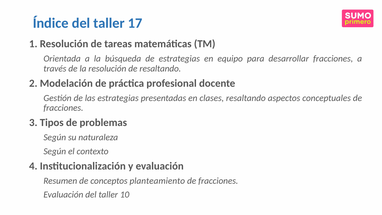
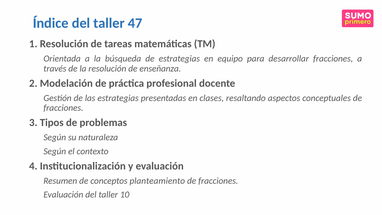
17: 17 -> 47
de resaltando: resaltando -> enseñanza
